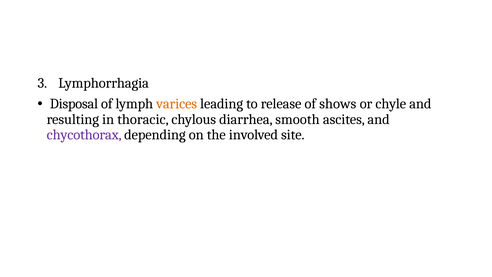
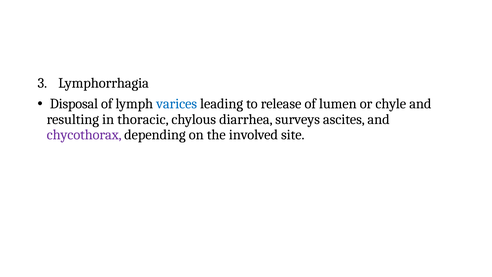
varices colour: orange -> blue
shows: shows -> lumen
smooth: smooth -> surveys
